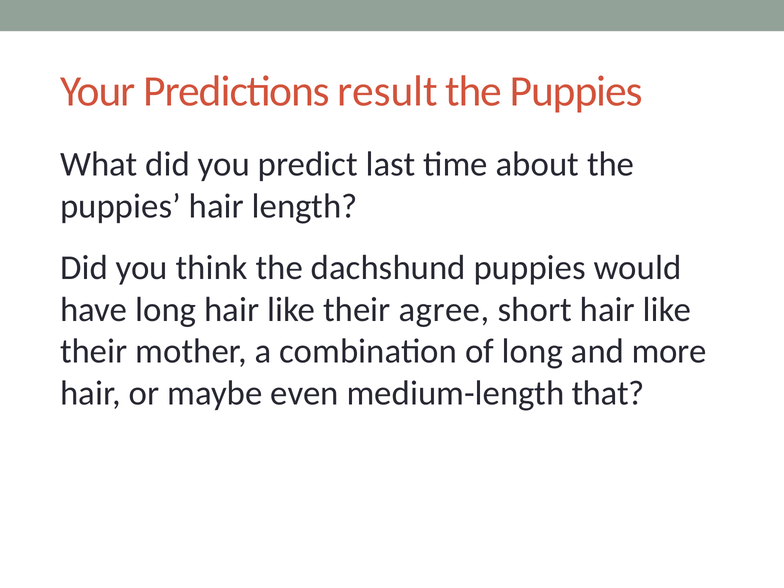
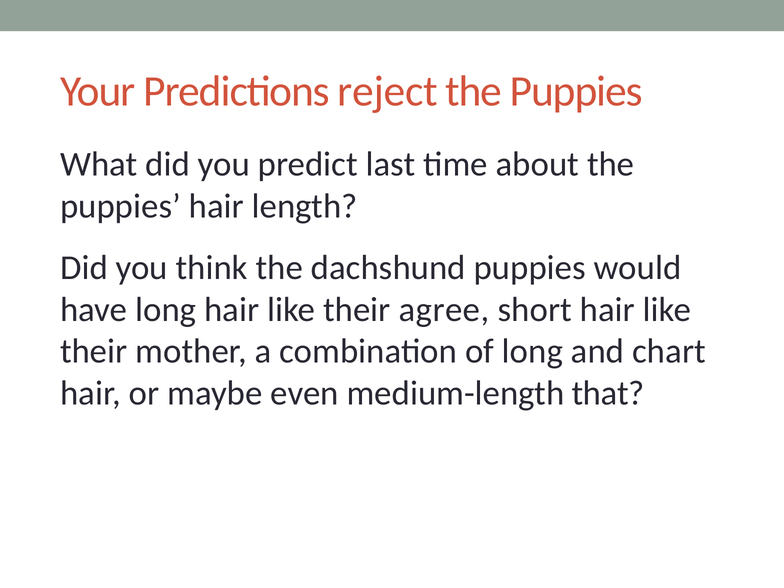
result: result -> reject
more: more -> chart
